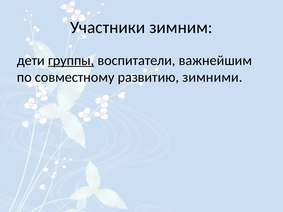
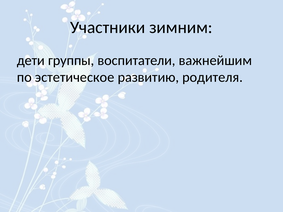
группы underline: present -> none
совместному: совместному -> эстетическое
зимними: зимними -> родителя
